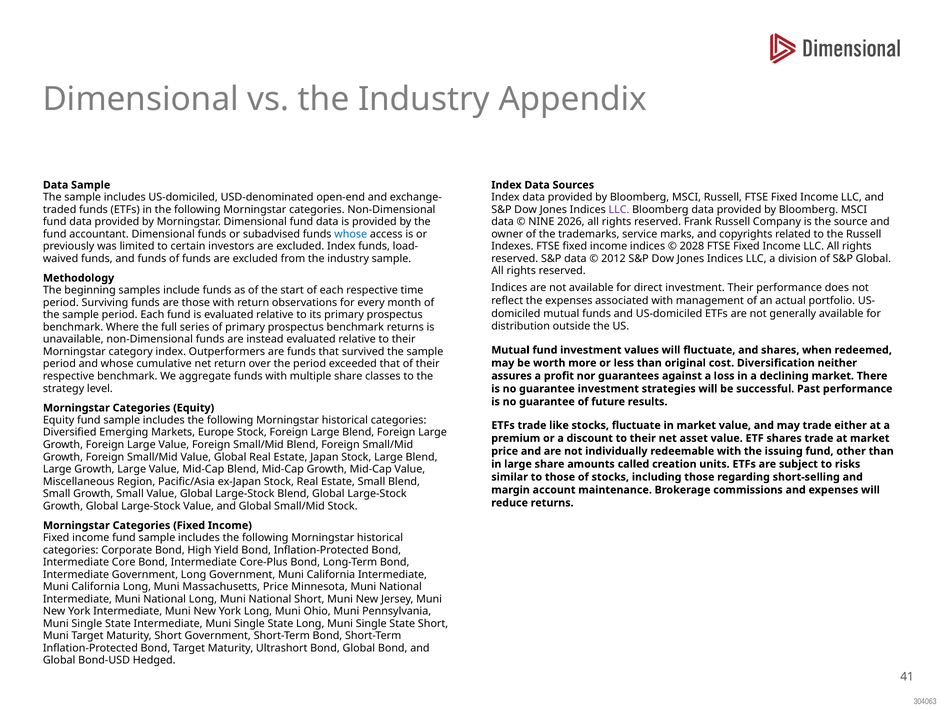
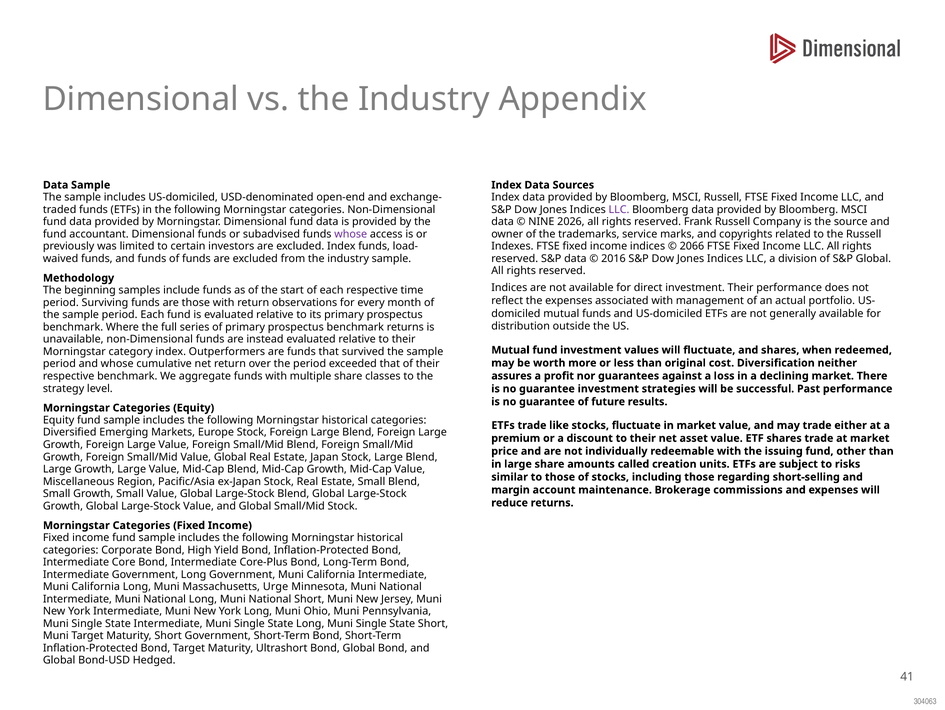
whose at (351, 234) colour: blue -> purple
2028: 2028 -> 2066
2012: 2012 -> 2016
Massachusetts Price: Price -> Urge
